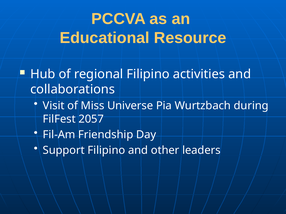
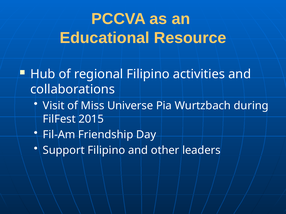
2057: 2057 -> 2015
